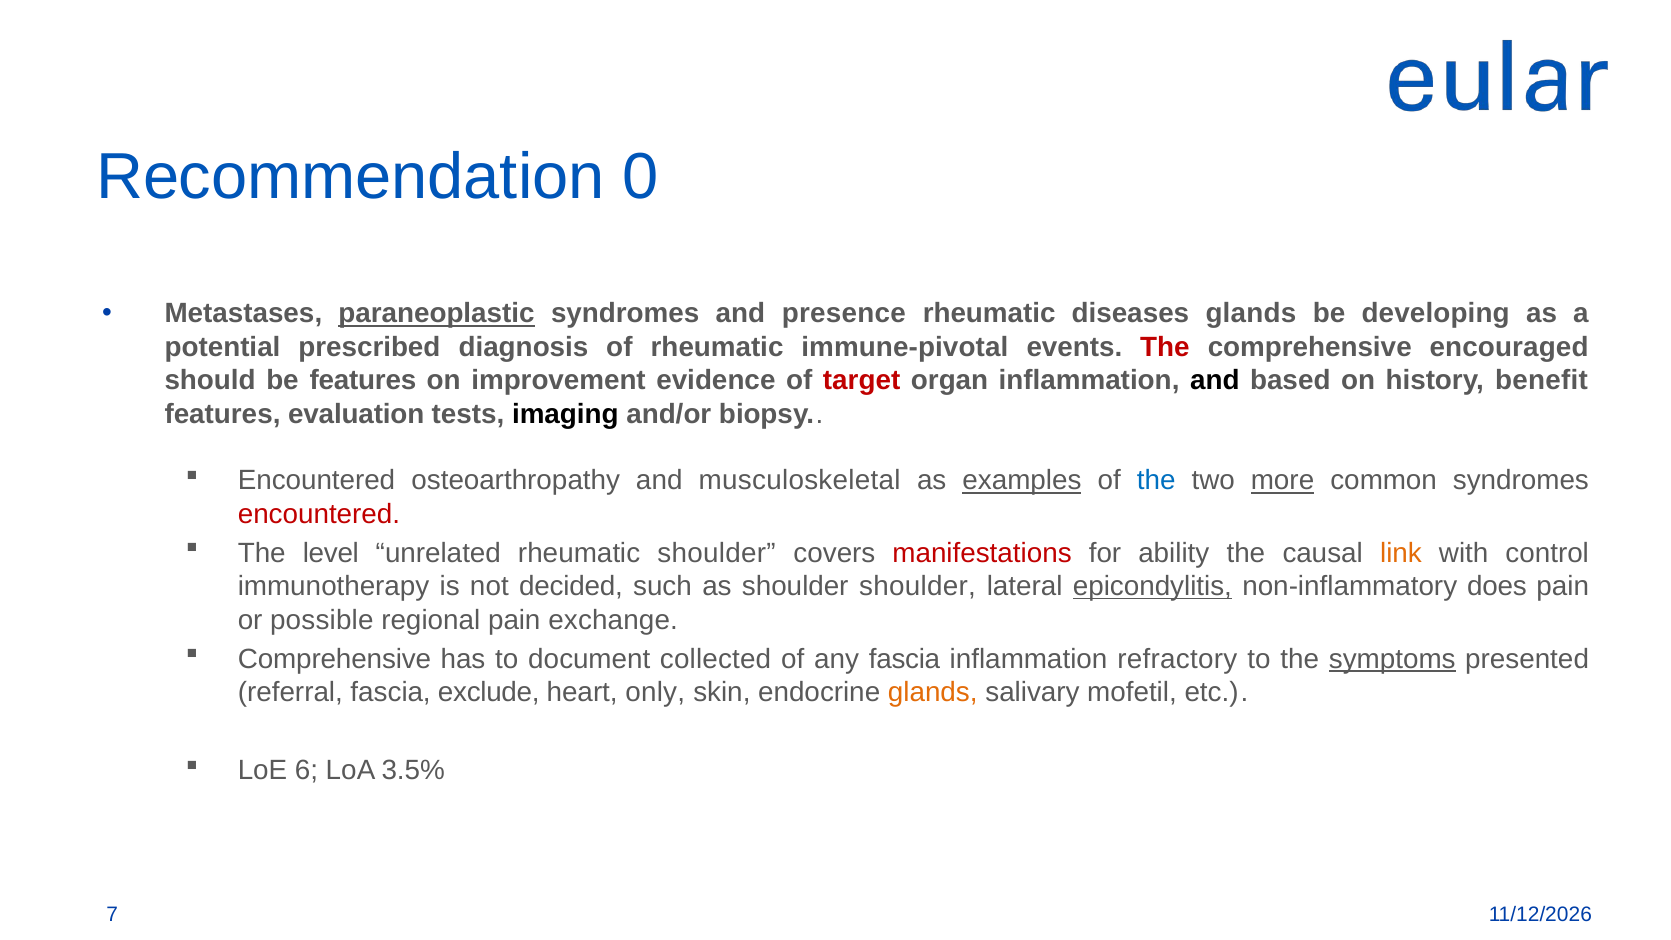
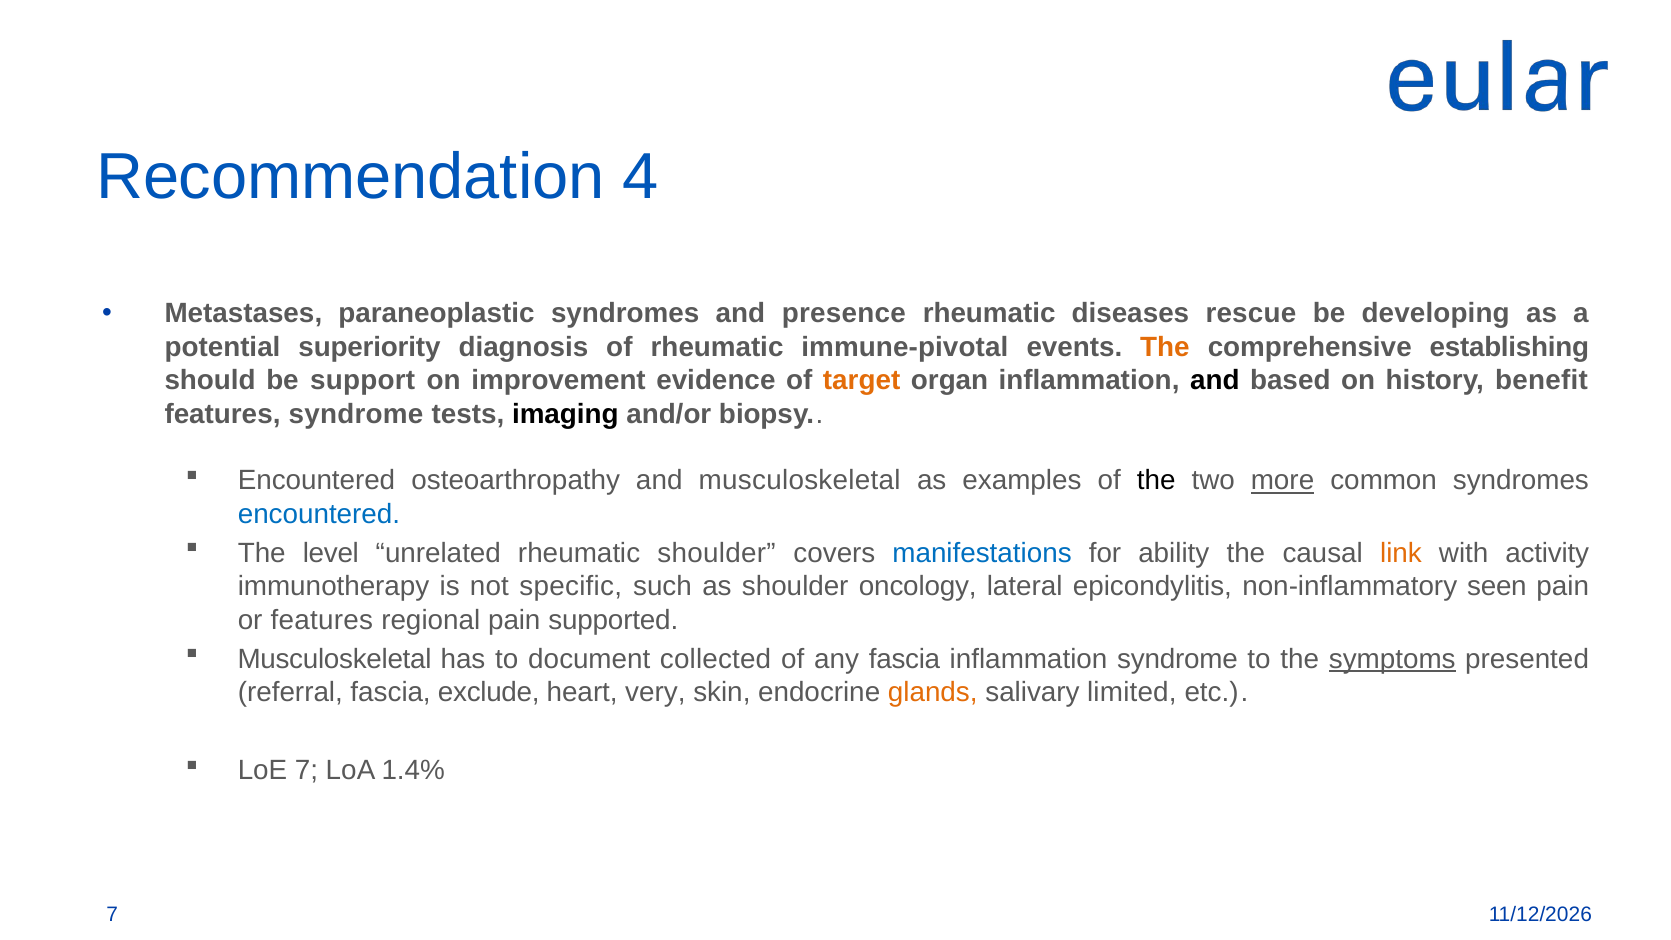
0: 0 -> 4
paraneoplastic underline: present -> none
diseases glands: glands -> rescue
prescribed: prescribed -> superiority
The at (1165, 347) colour: red -> orange
encouraged: encouraged -> establishing
be features: features -> support
target colour: red -> orange
features evaluation: evaluation -> syndrome
examples underline: present -> none
the at (1156, 481) colour: blue -> black
encountered at (319, 514) colour: red -> blue
manifestations colour: red -> blue
control: control -> activity
decided: decided -> specific
shoulder shoulder: shoulder -> oncology
epicondylitis underline: present -> none
does: does -> seen
or possible: possible -> features
exchange: exchange -> supported
Comprehensive at (334, 659): Comprehensive -> Musculoskeletal
inflammation refractory: refractory -> syndrome
only: only -> very
mofetil: mofetil -> limited
LoE 6: 6 -> 7
3.5%: 3.5% -> 1.4%
